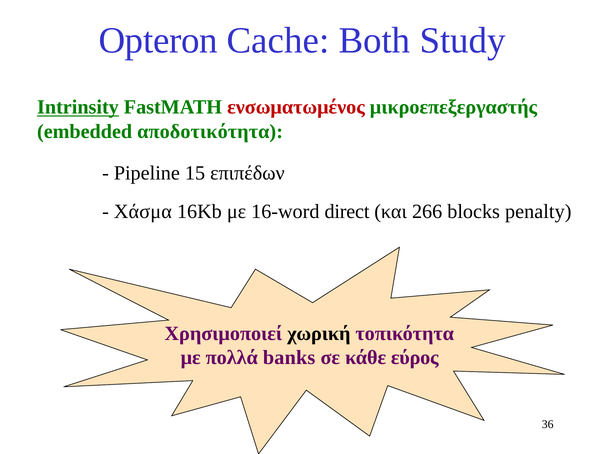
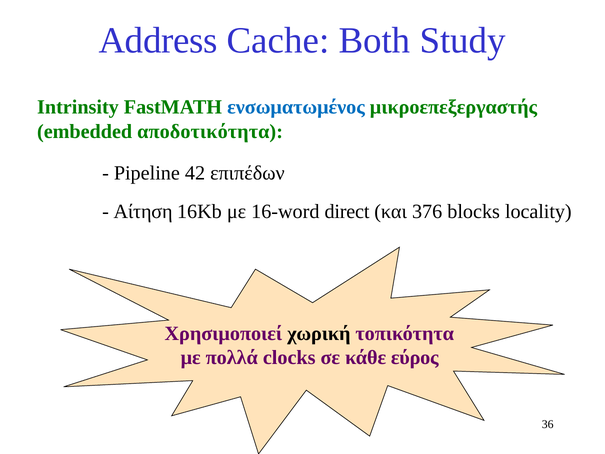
Opteron: Opteron -> Address
Intrinsity underline: present -> none
ενσωματωμένος colour: red -> blue
15: 15 -> 42
Χάσμα: Χάσμα -> Αίτηση
266: 266 -> 376
penalty: penalty -> locality
banks: banks -> clocks
